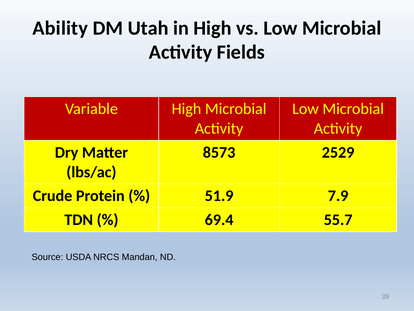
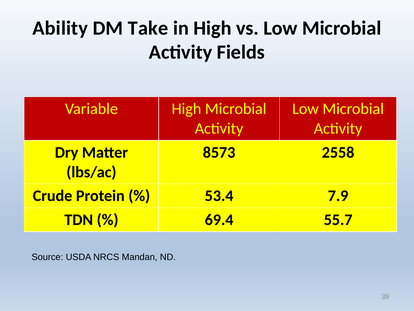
Utah: Utah -> Take
2529: 2529 -> 2558
51.9: 51.9 -> 53.4
